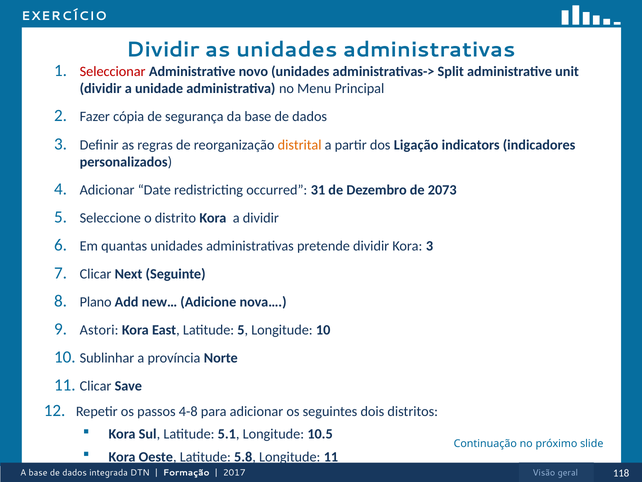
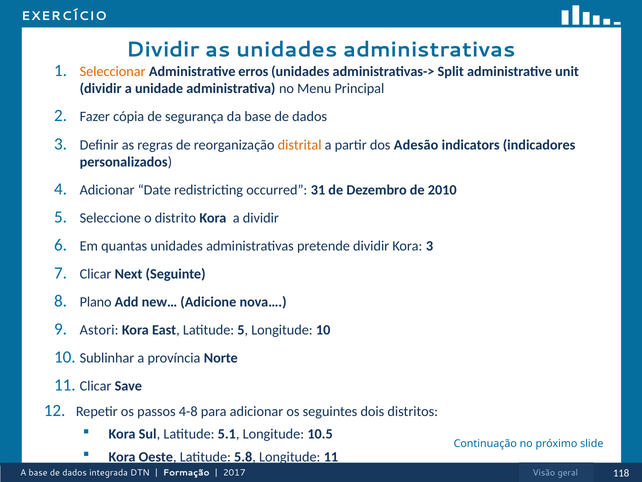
Seleccionar colour: red -> orange
novo: novo -> erros
Ligação: Ligação -> Adesão
2073: 2073 -> 2010
